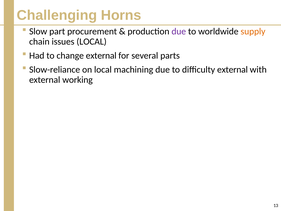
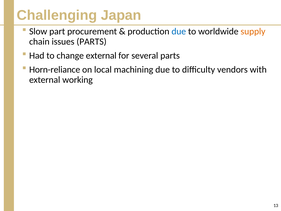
Horns: Horns -> Japan
due at (179, 31) colour: purple -> blue
issues LOCAL: LOCAL -> PARTS
Slow-reliance: Slow-reliance -> Horn-reliance
difficulty external: external -> vendors
